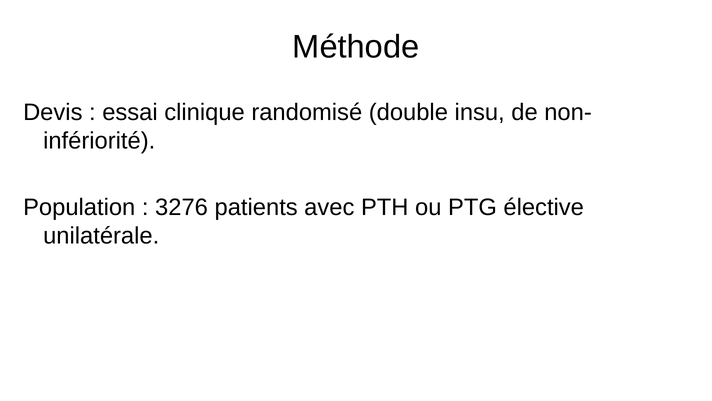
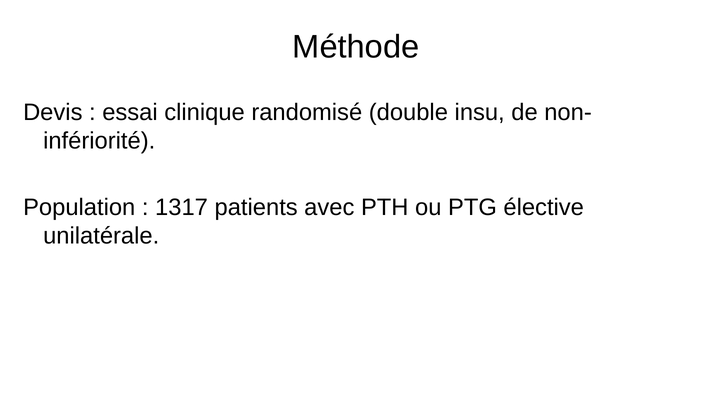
3276: 3276 -> 1317
